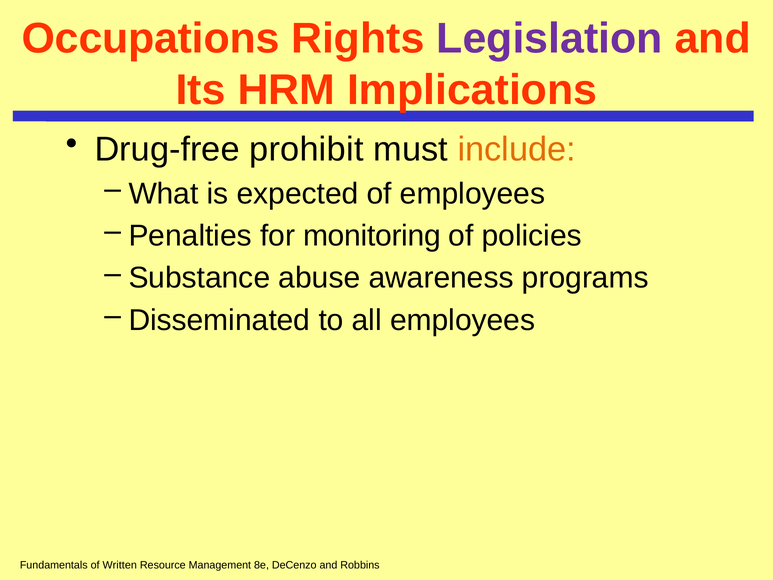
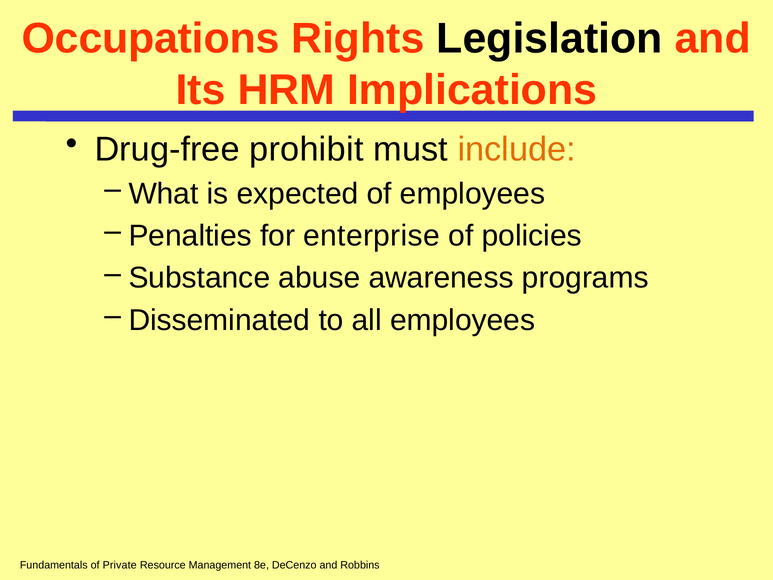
Legislation colour: purple -> black
monitoring: monitoring -> enterprise
Written: Written -> Private
